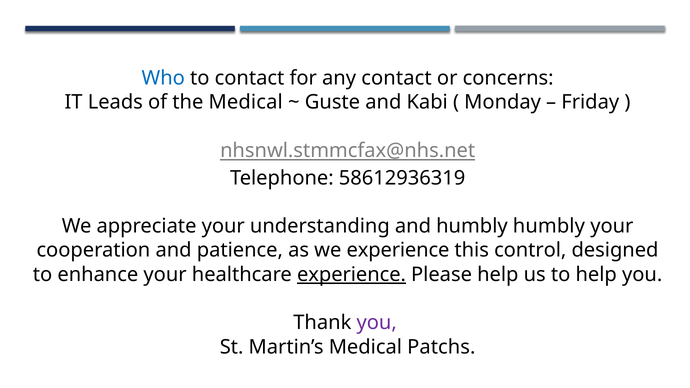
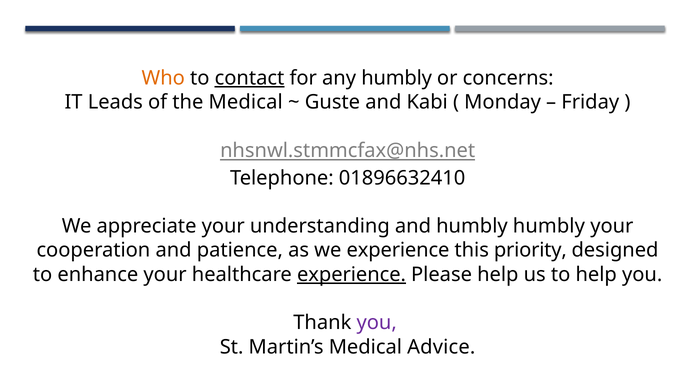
Who colour: blue -> orange
contact at (250, 78) underline: none -> present
any contact: contact -> humbly
58612936319: 58612936319 -> 01896632410
control: control -> priority
Patchs: Patchs -> Advice
